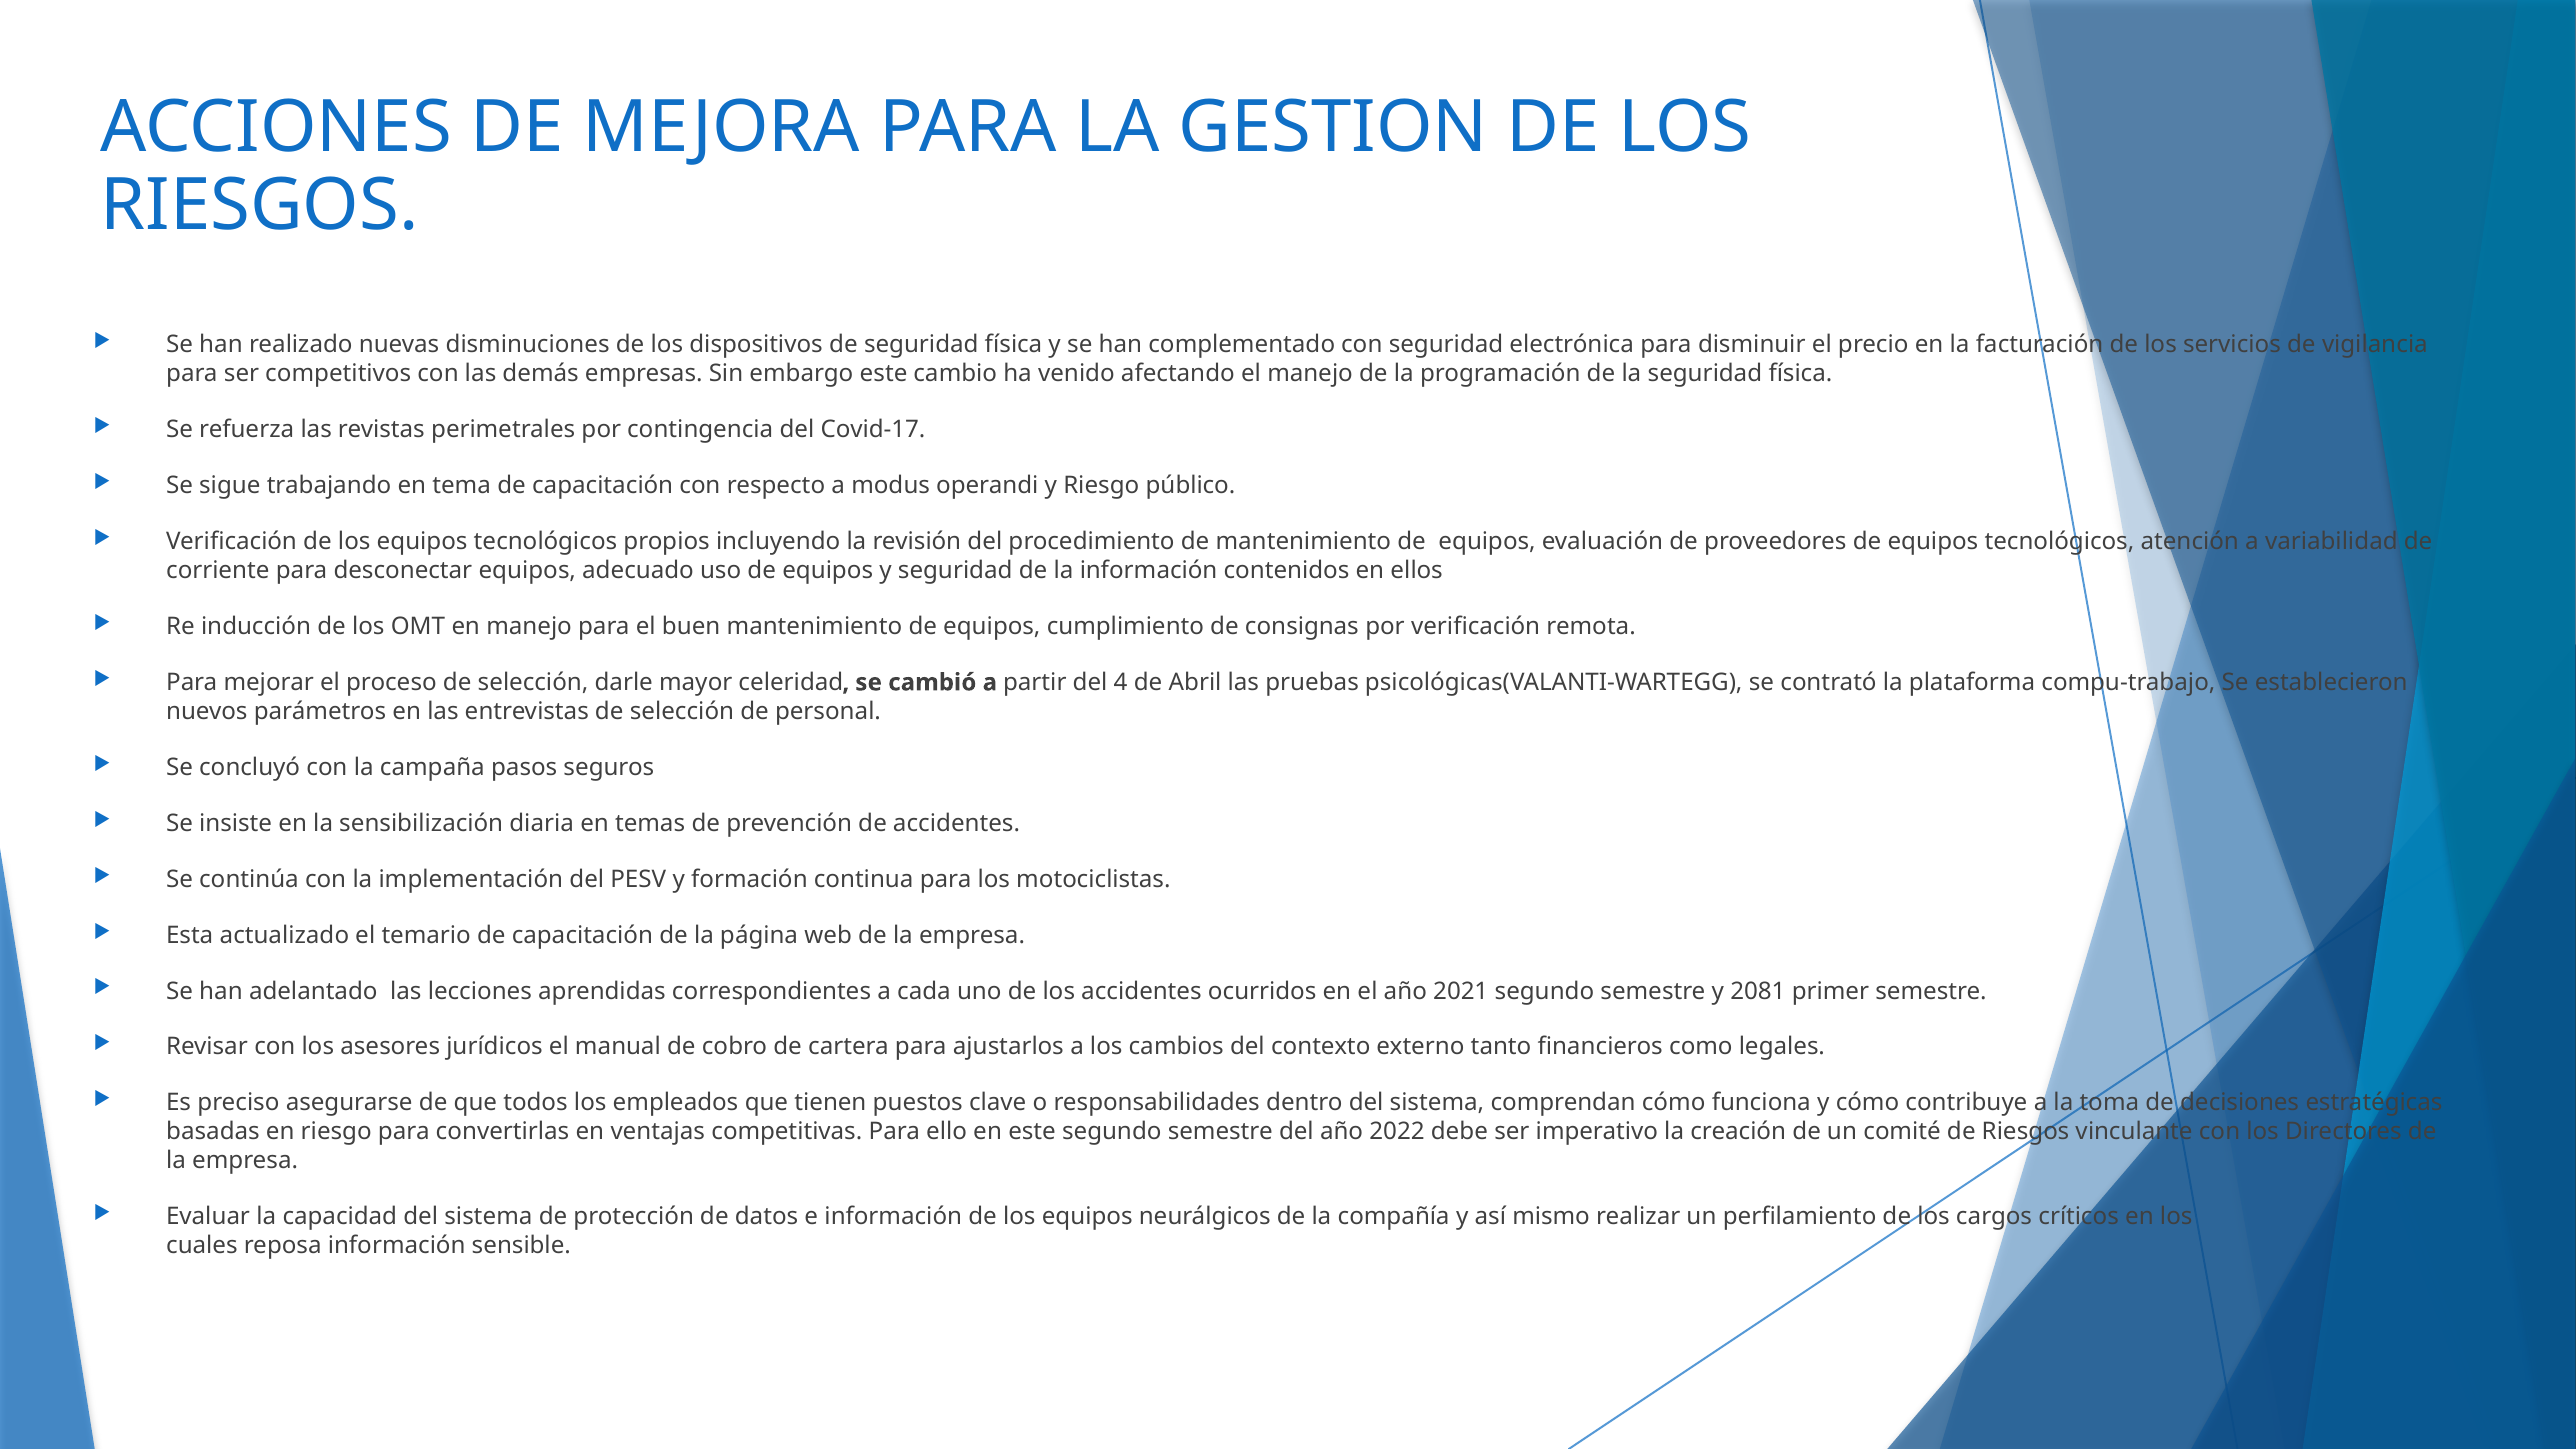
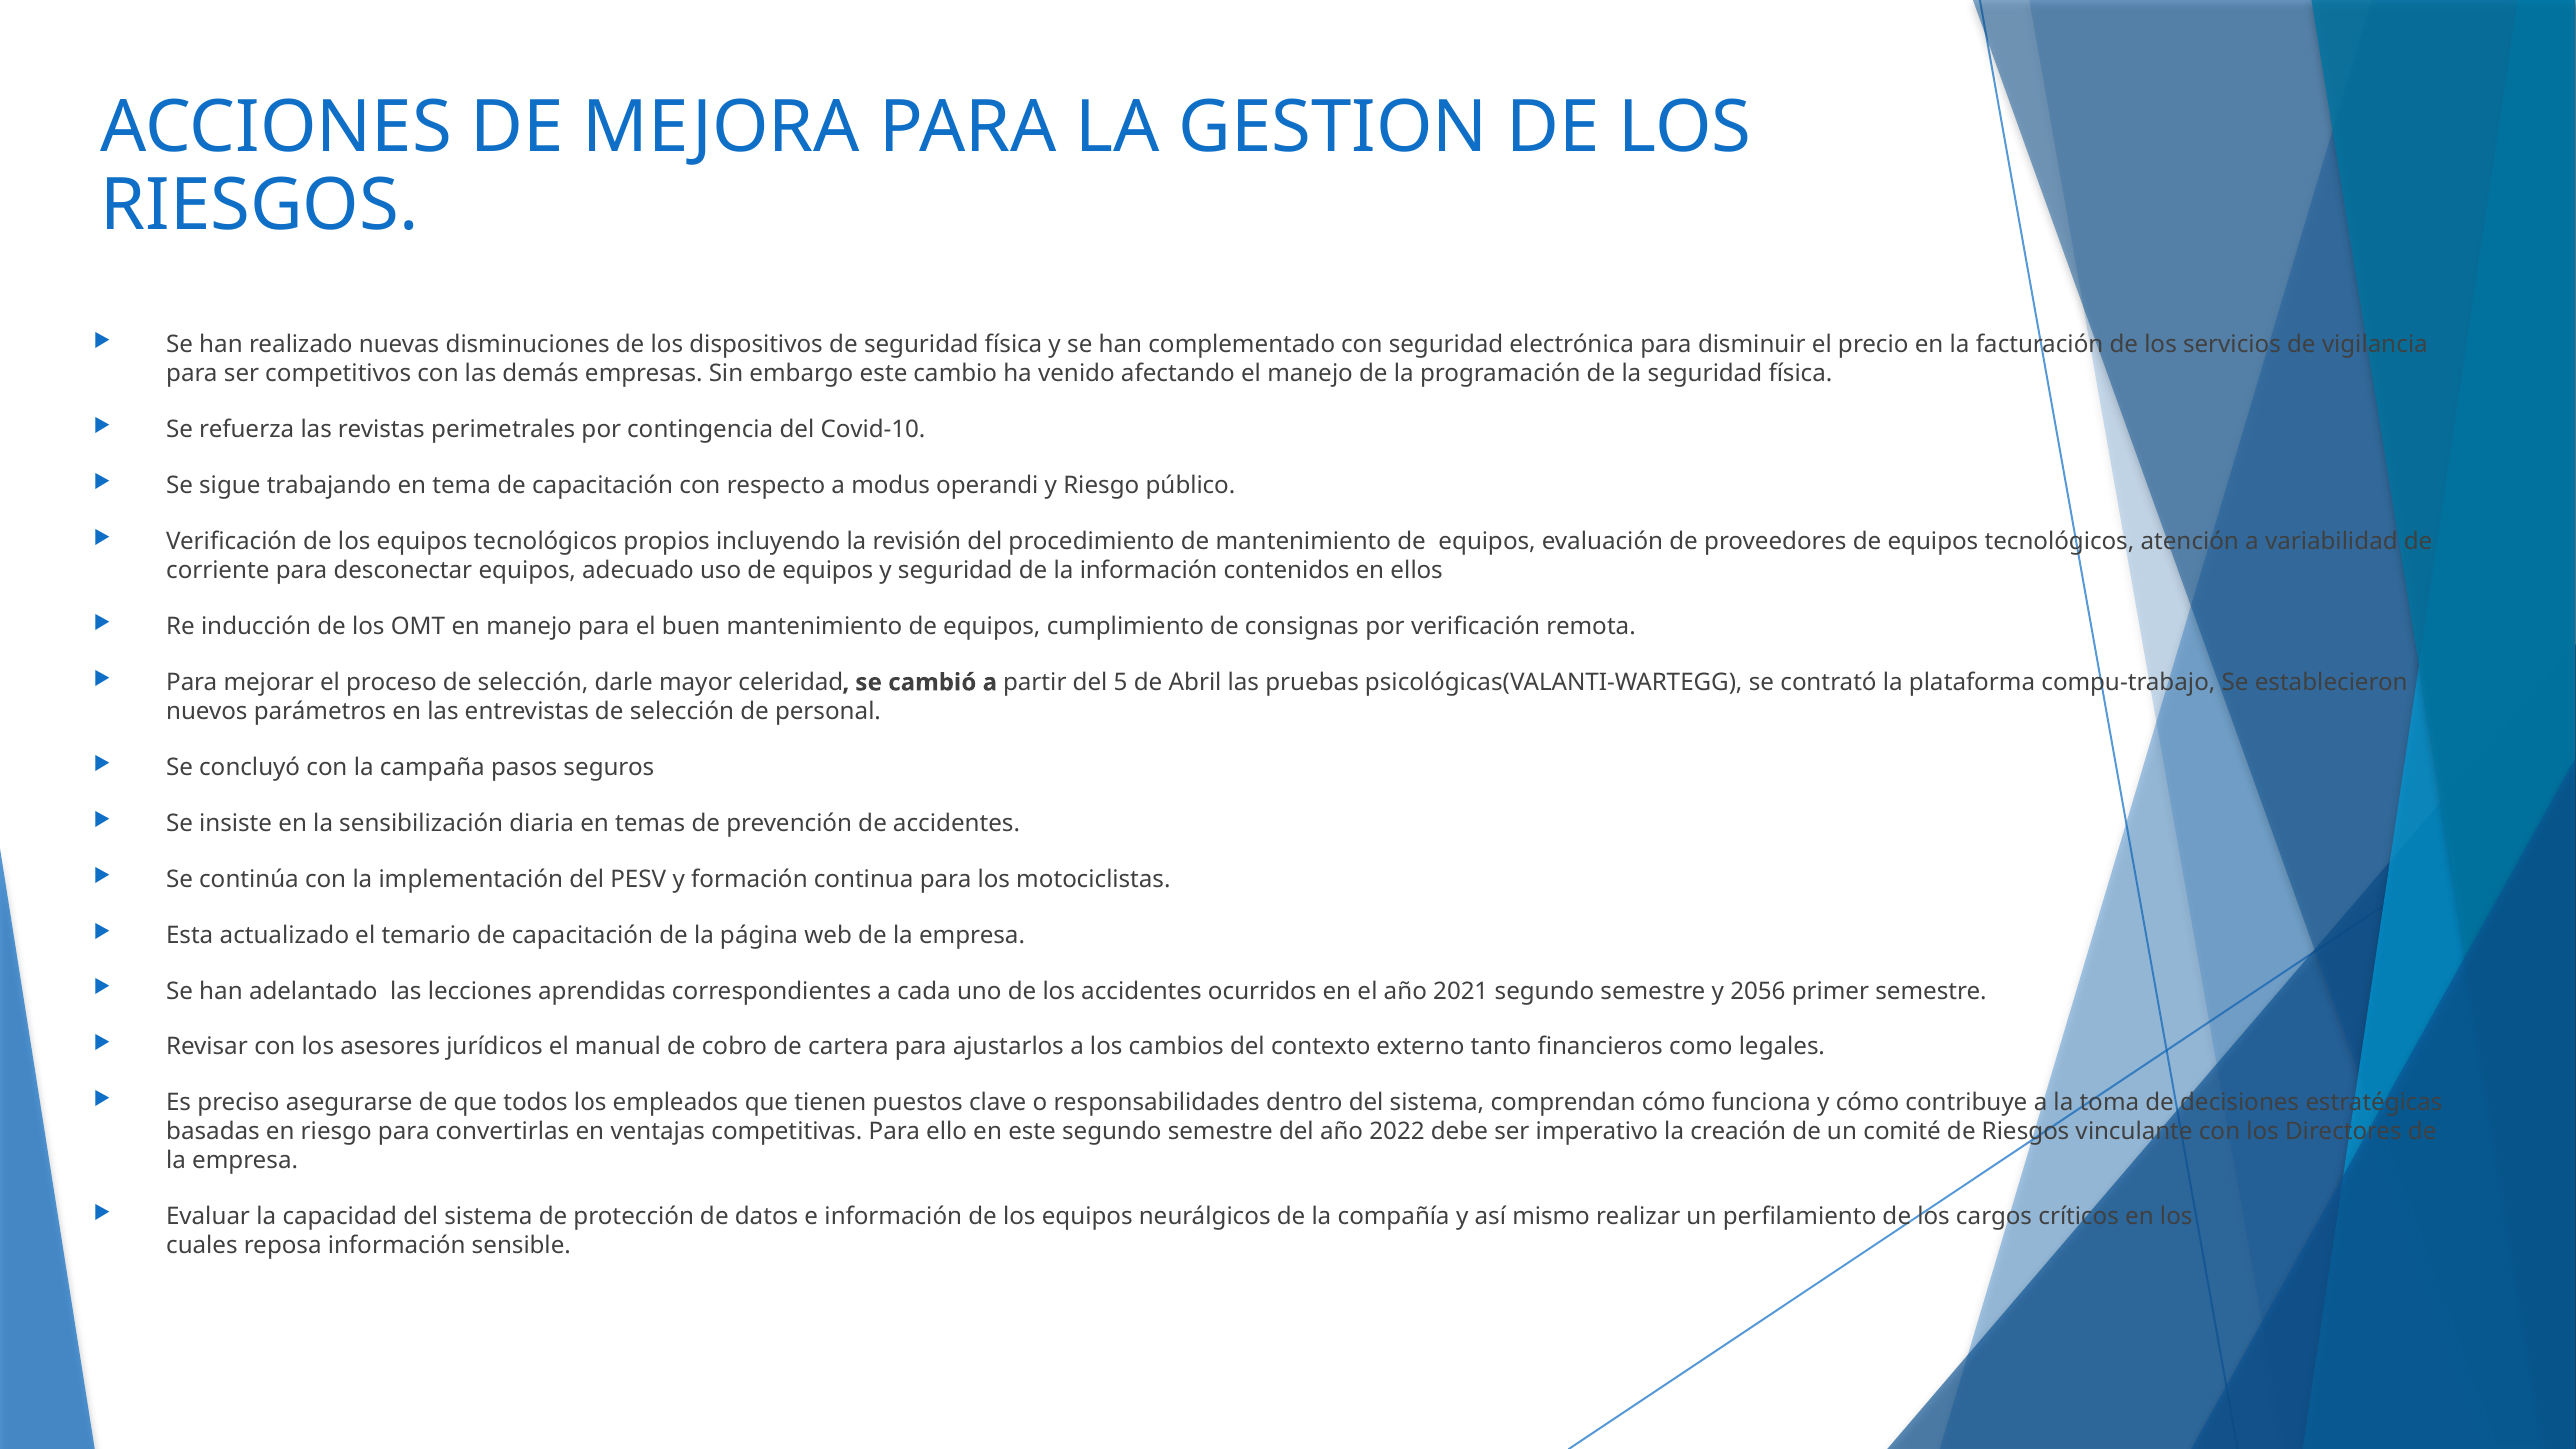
Covid-17: Covid-17 -> Covid-10
4: 4 -> 5
2081: 2081 -> 2056
